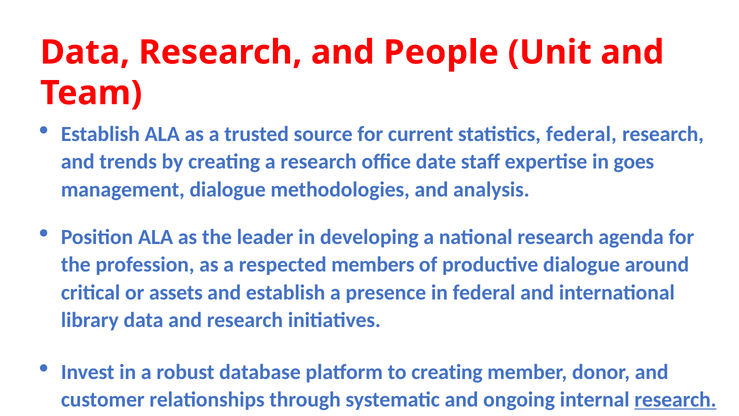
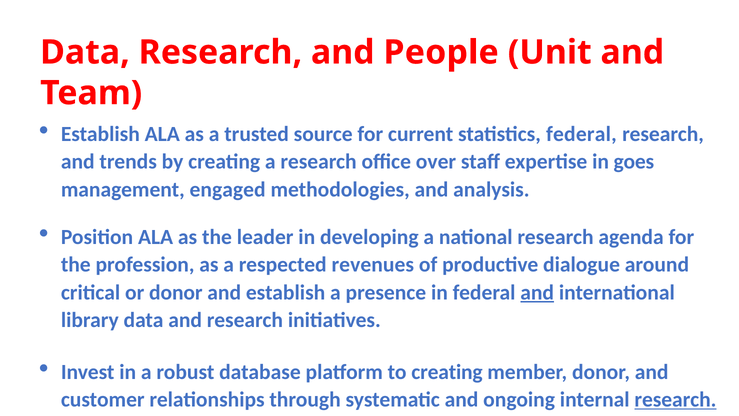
date: date -> over
management dialogue: dialogue -> engaged
members: members -> revenues
or assets: assets -> donor
and at (537, 292) underline: none -> present
